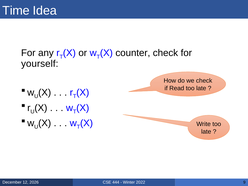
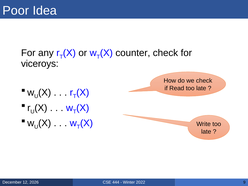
Time: Time -> Poor
yourself: yourself -> viceroys
